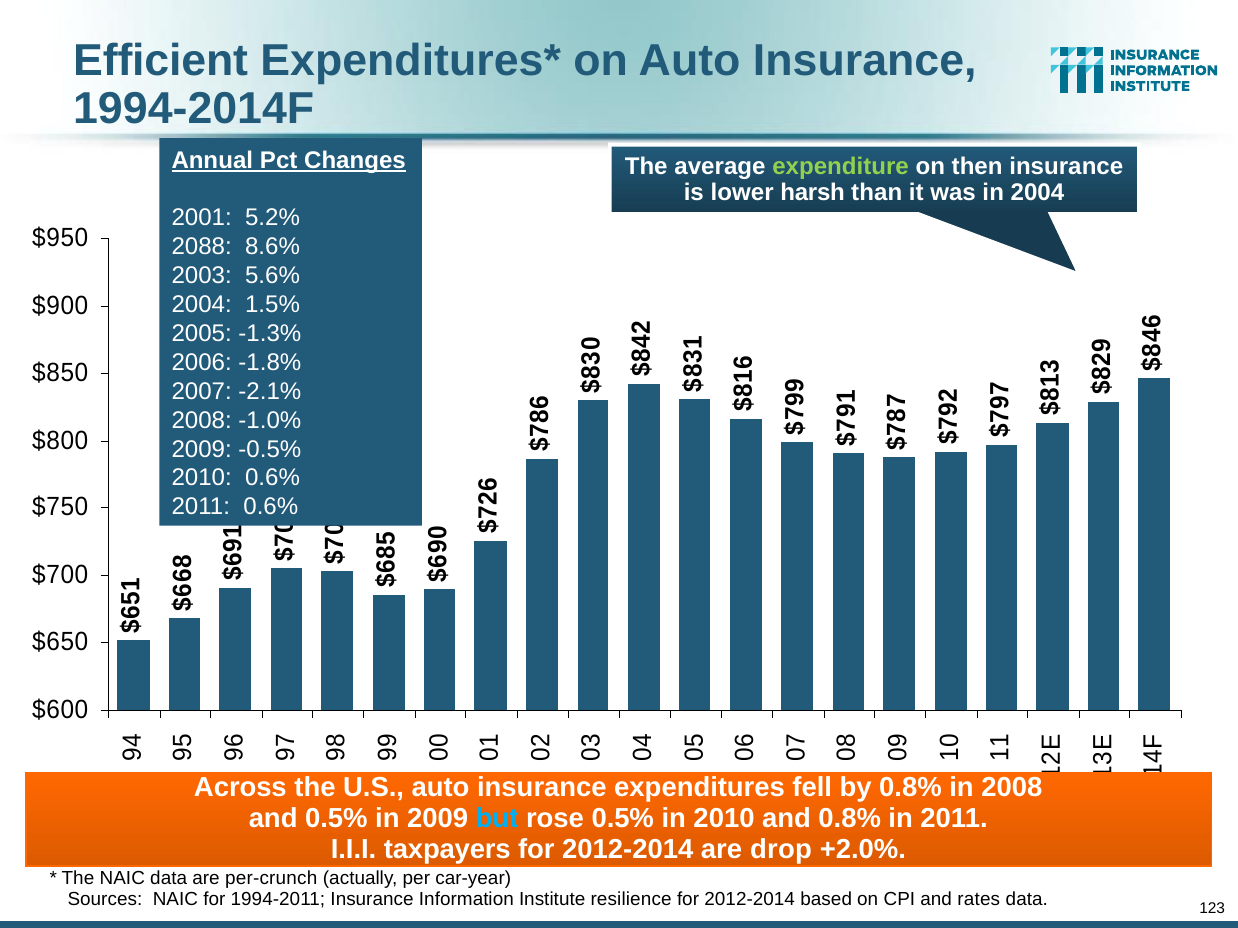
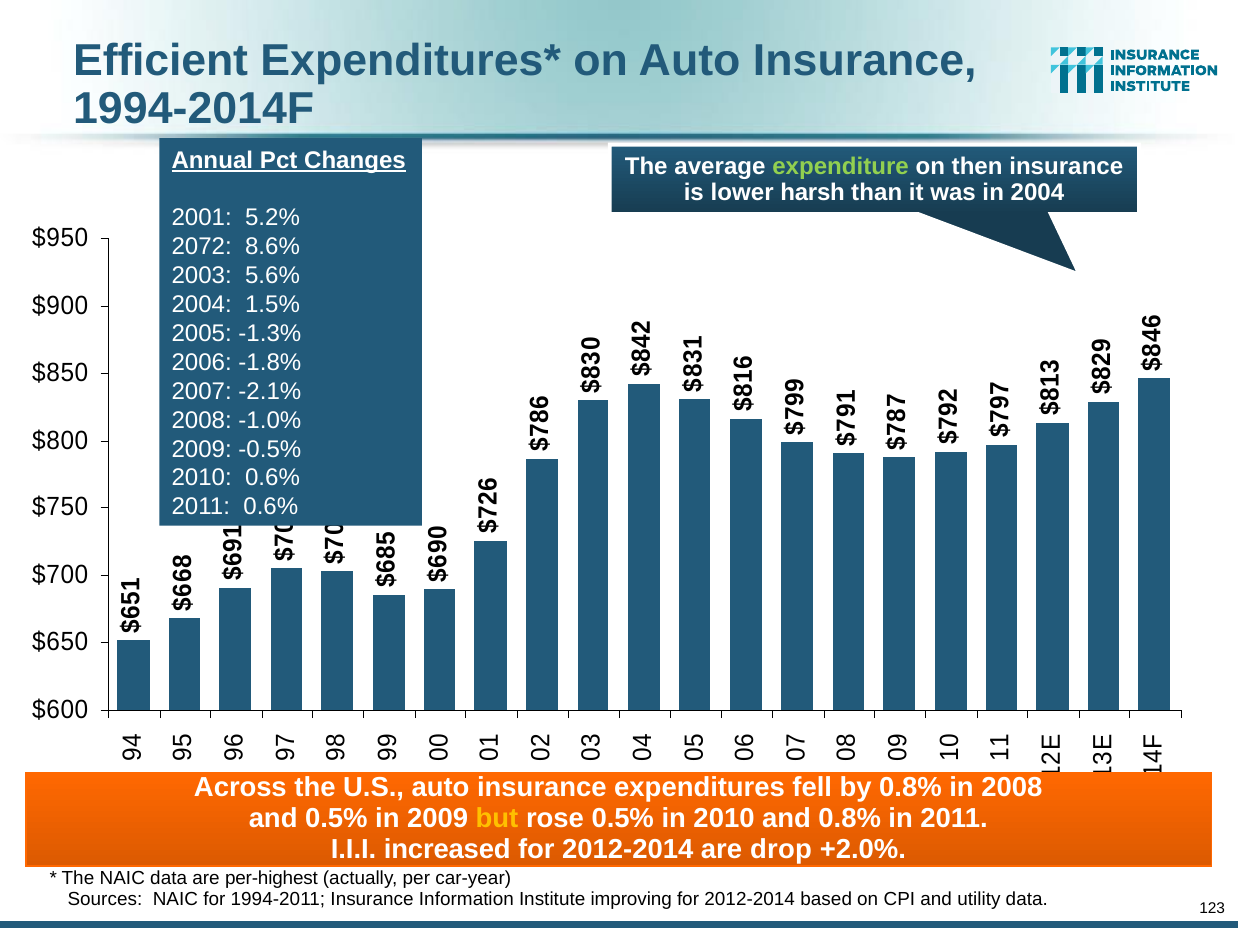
2088: 2088 -> 2072
but colour: light blue -> yellow
taxpayers: taxpayers -> increased
per-crunch: per-crunch -> per-highest
resilience: resilience -> improving
rates: rates -> utility
